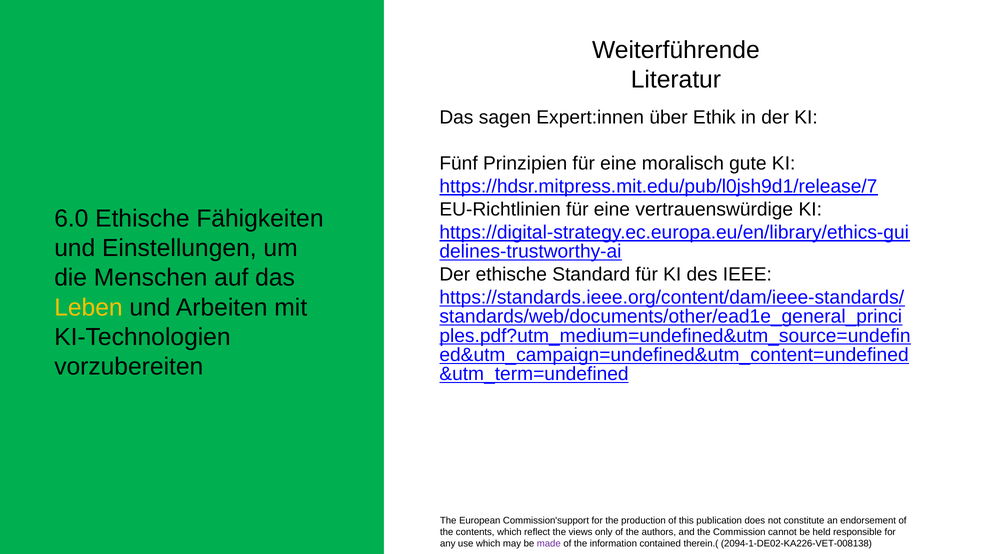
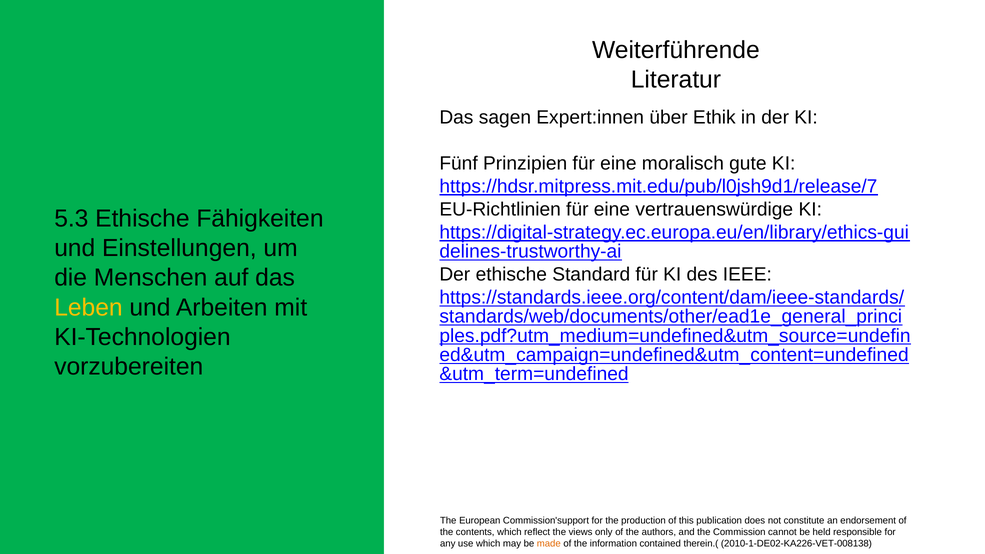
6.0: 6.0 -> 5.3
made colour: purple -> orange
2094-1-DE02-KA226-VET-008138: 2094-1-DE02-KA226-VET-008138 -> 2010-1-DE02-KA226-VET-008138
